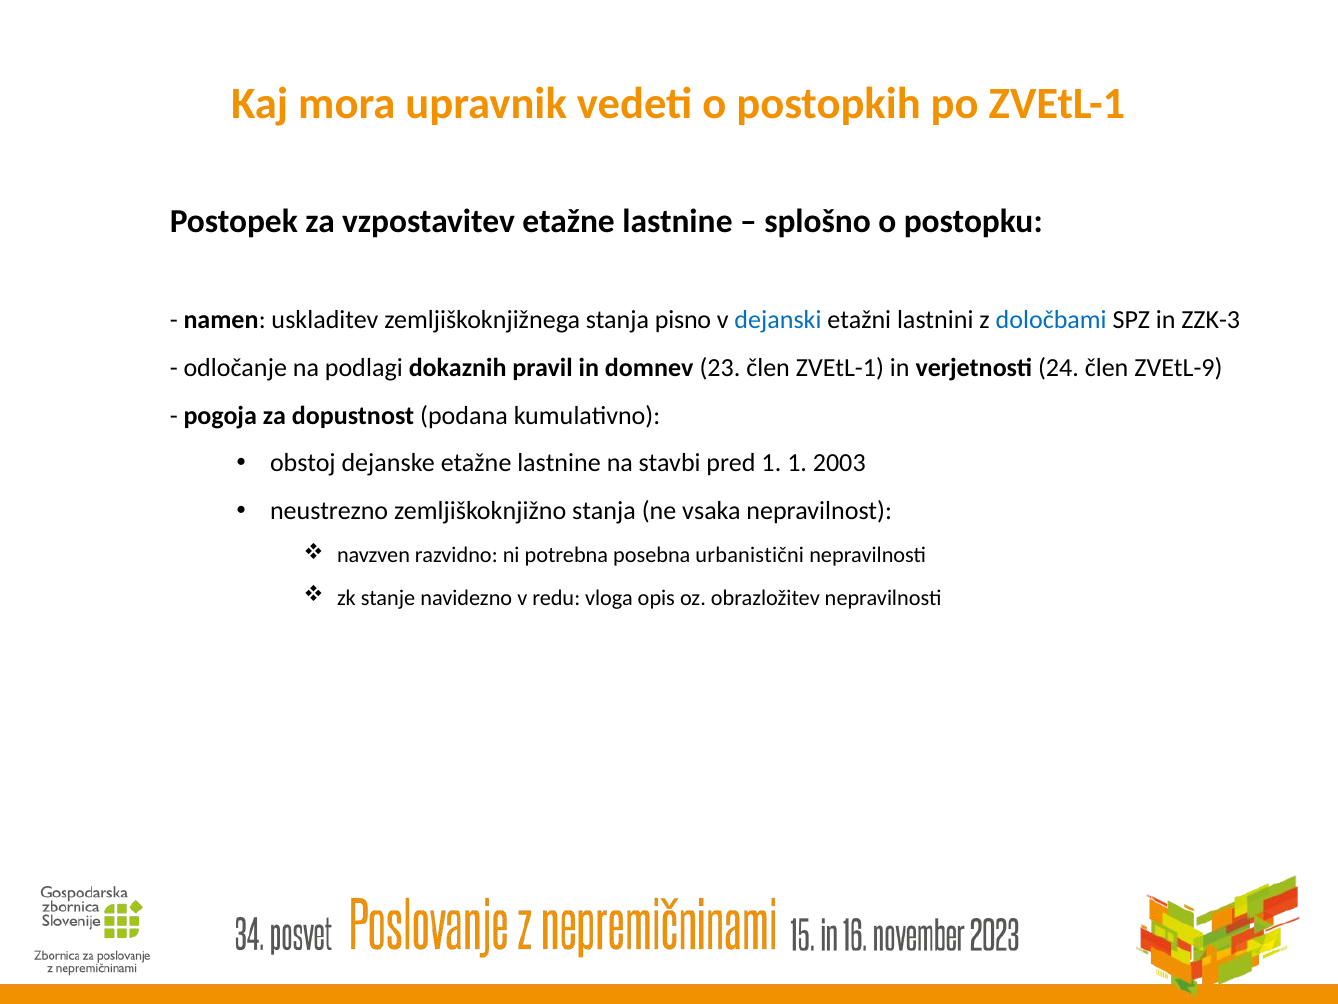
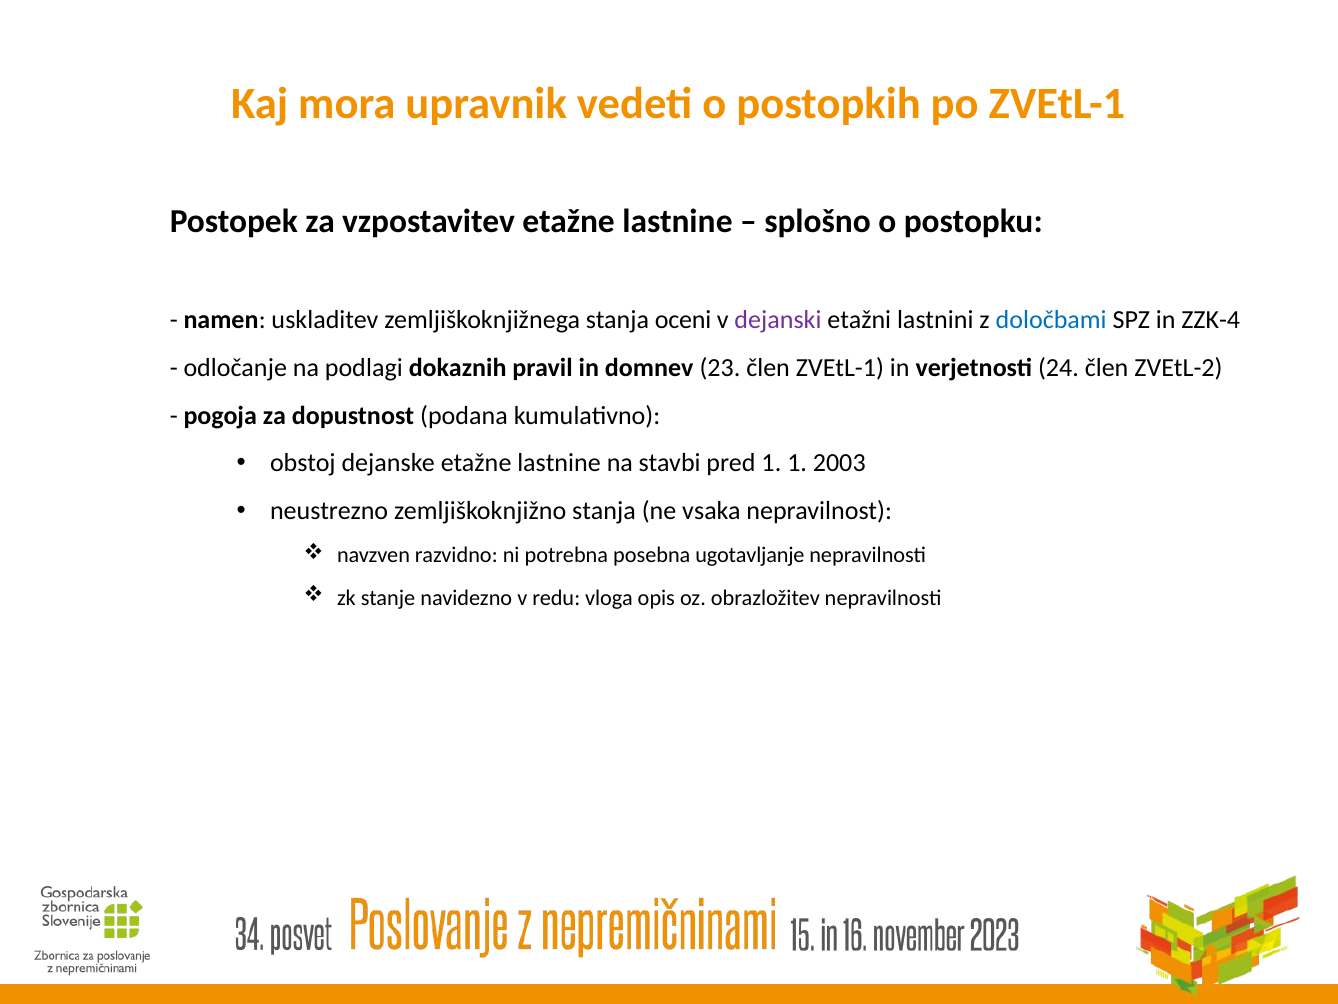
pisno: pisno -> oceni
dejanski colour: blue -> purple
ZZK-3: ZZK-3 -> ZZK-4
ZVEtL-9: ZVEtL-9 -> ZVEtL-2
urbanistični: urbanistični -> ugotavljanje
